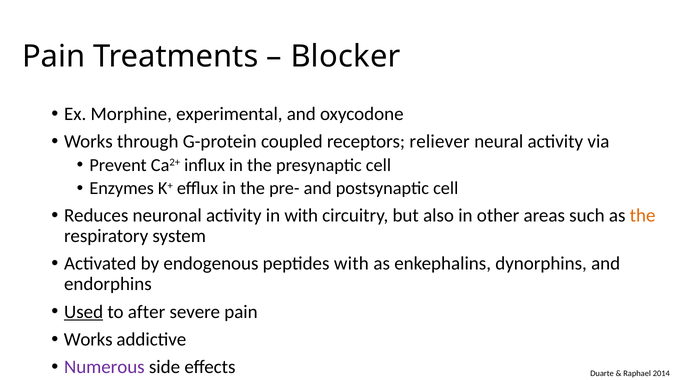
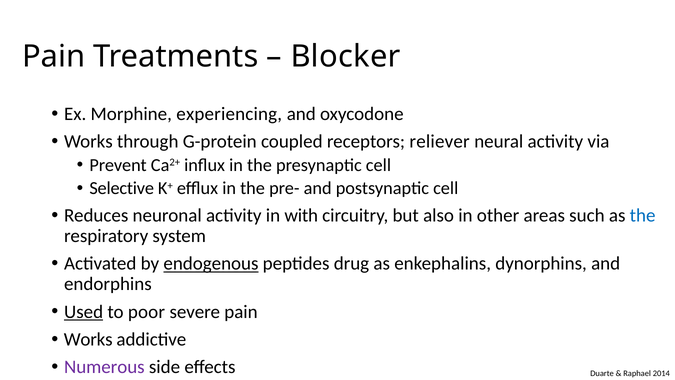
experimental: experimental -> experiencing
Enzymes: Enzymes -> Selective
the at (643, 215) colour: orange -> blue
endogenous underline: none -> present
peptides with: with -> drug
after: after -> poor
